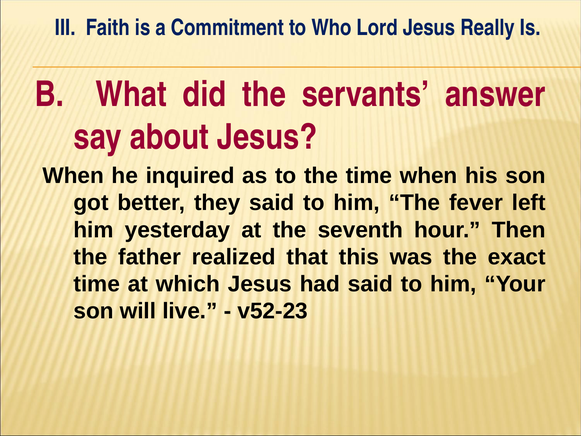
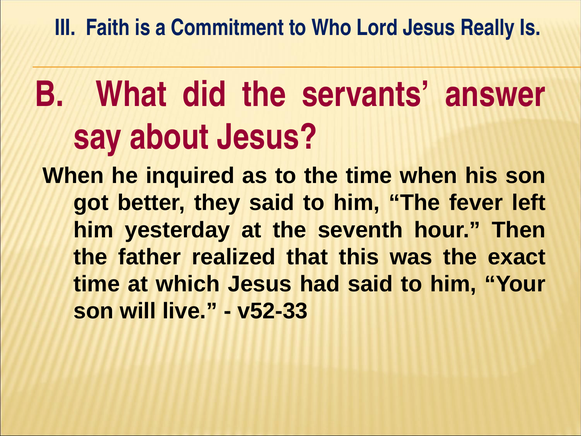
v52-23: v52-23 -> v52-33
